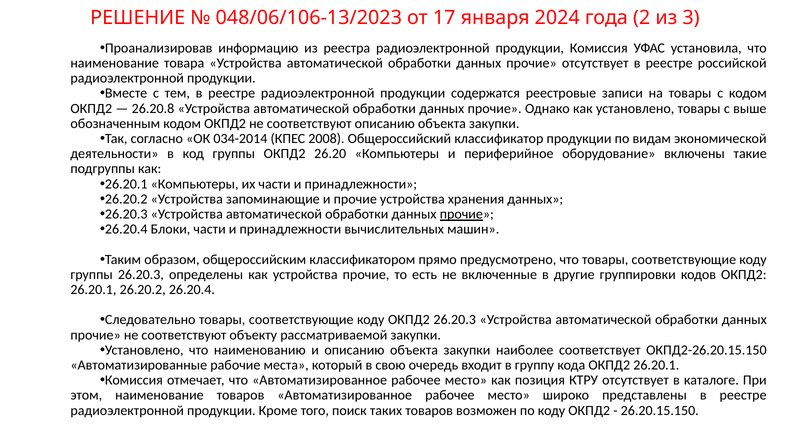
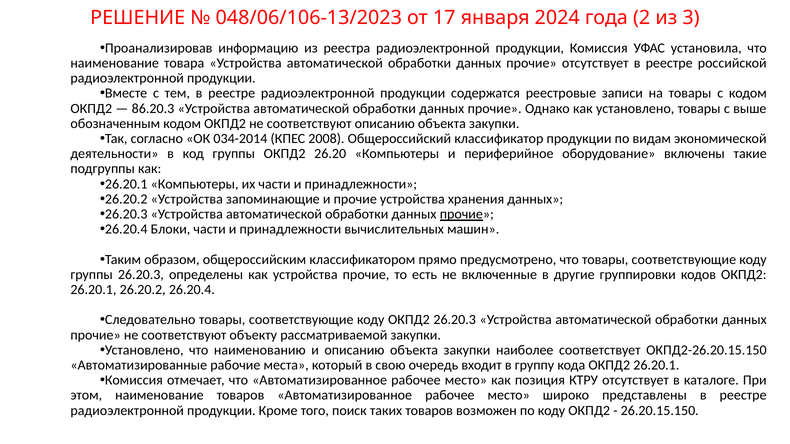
26.20.8: 26.20.8 -> 86.20.3
